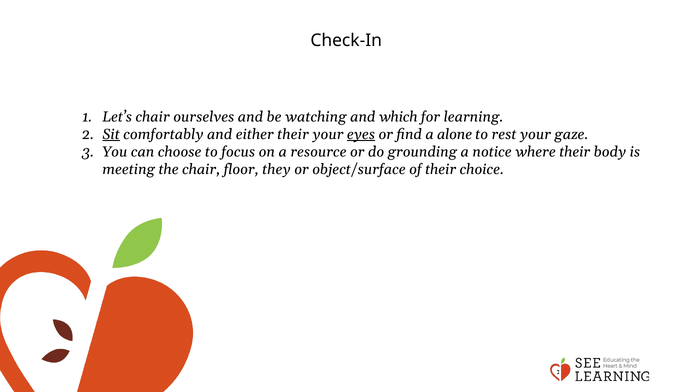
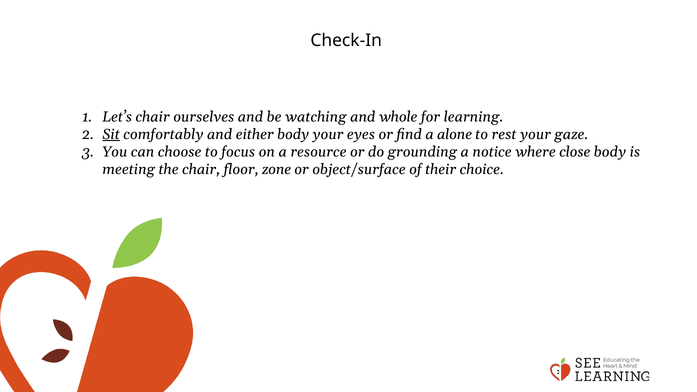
which: which -> whole
either their: their -> body
eyes underline: present -> none
where their: their -> close
they: they -> zone
